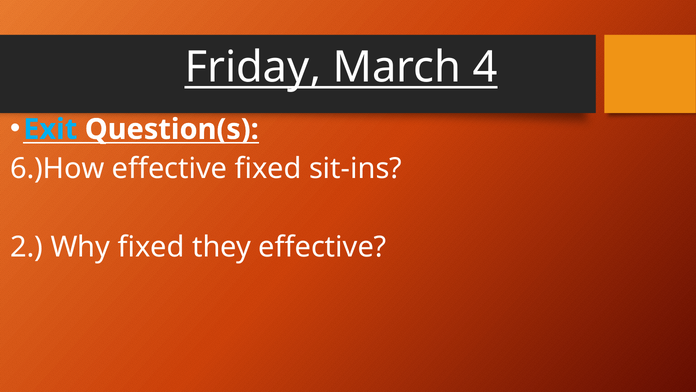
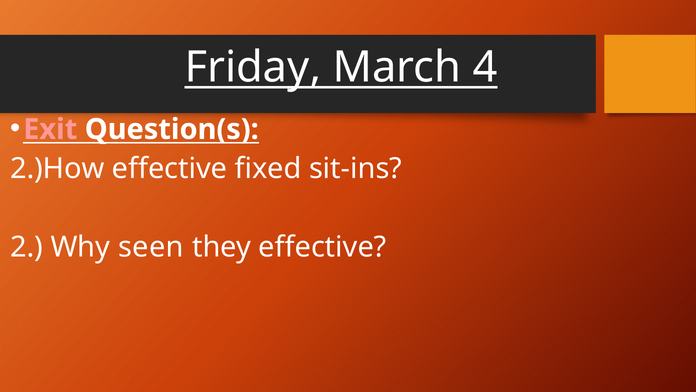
Exit colour: light blue -> pink
6.)How: 6.)How -> 2.)How
Why fixed: fixed -> seen
